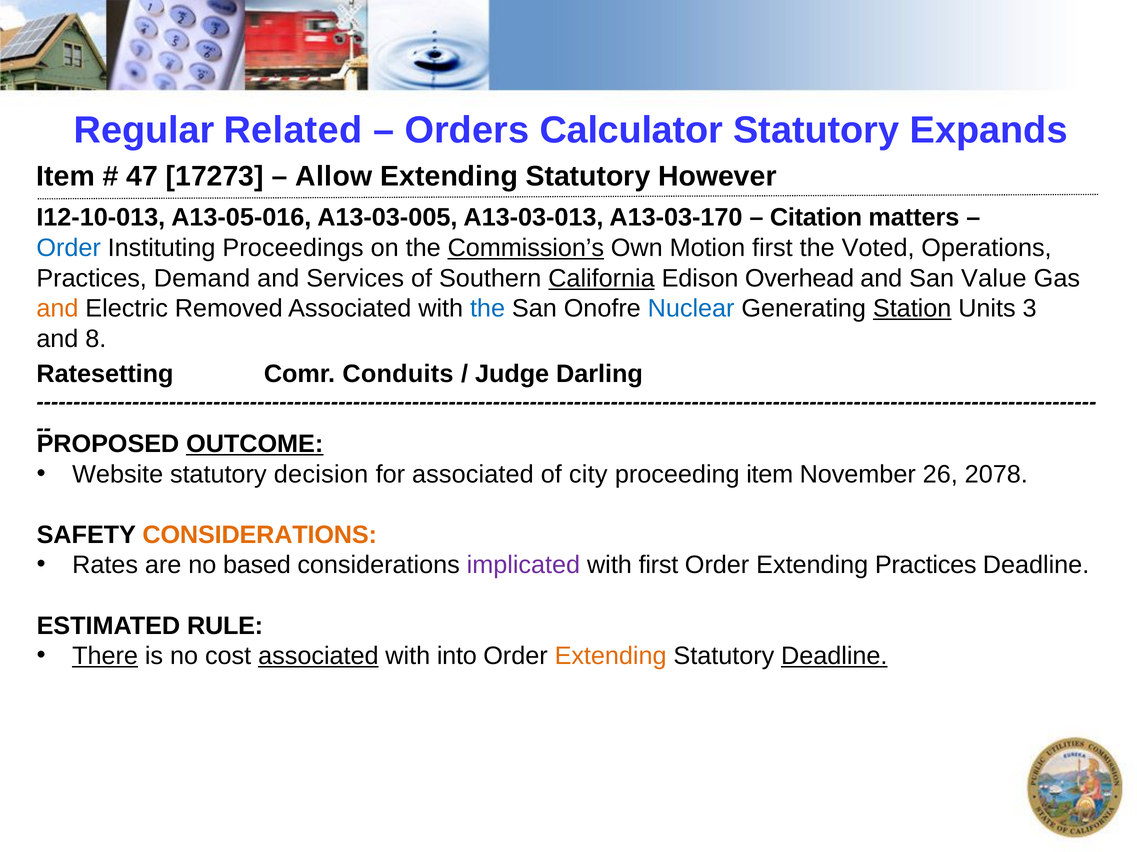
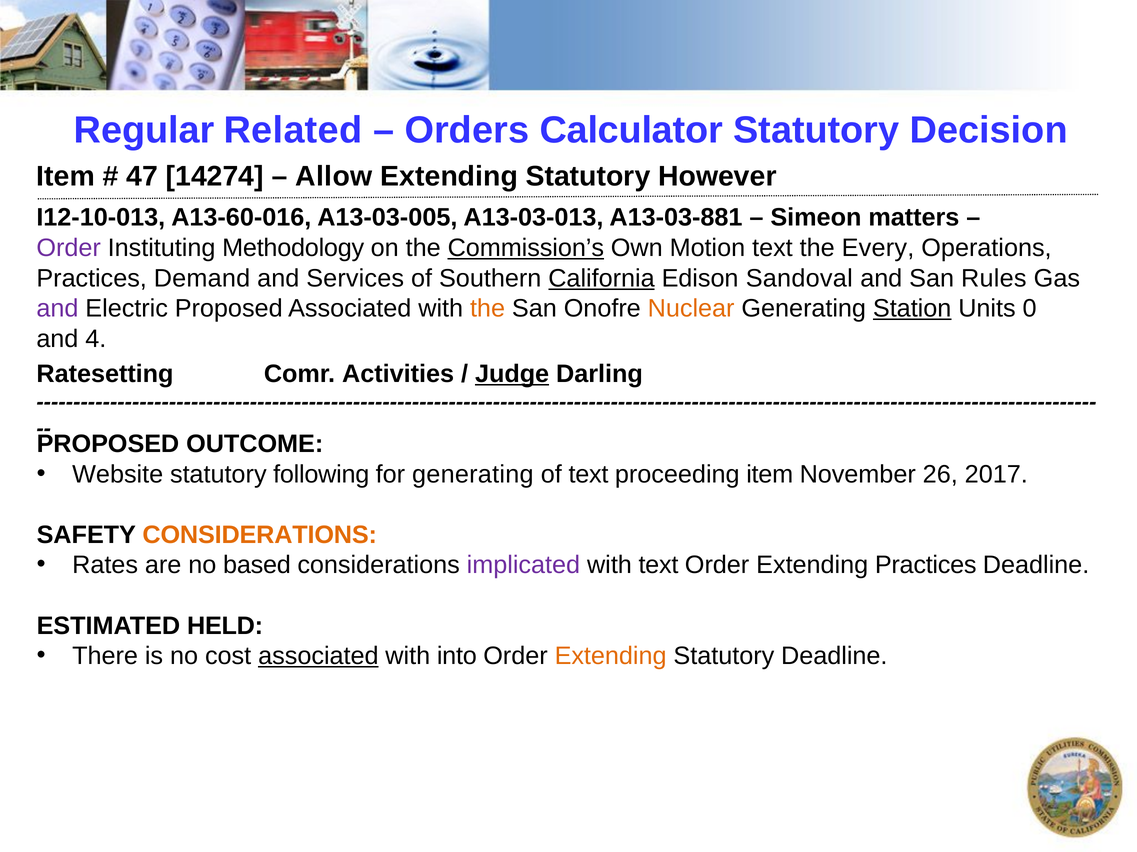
Expands: Expands -> Decision
17273: 17273 -> 14274
A13-05-016: A13-05-016 -> A13-60-016
A13-03-170: A13-03-170 -> A13-03-881
Citation: Citation -> Simeon
Order at (69, 248) colour: blue -> purple
Proceedings: Proceedings -> Methodology
Motion first: first -> text
Voted: Voted -> Every
Overhead: Overhead -> Sandoval
Value: Value -> Rules
and at (57, 309) colour: orange -> purple
Electric Removed: Removed -> Proposed
the at (488, 309) colour: blue -> orange
Nuclear colour: blue -> orange
3: 3 -> 0
8: 8 -> 4
Conduits: Conduits -> Activities
Judge underline: none -> present
OUTCOME underline: present -> none
decision: decision -> following
for associated: associated -> generating
of city: city -> text
2078: 2078 -> 2017
with first: first -> text
RULE: RULE -> HELD
There underline: present -> none
Deadline at (834, 657) underline: present -> none
